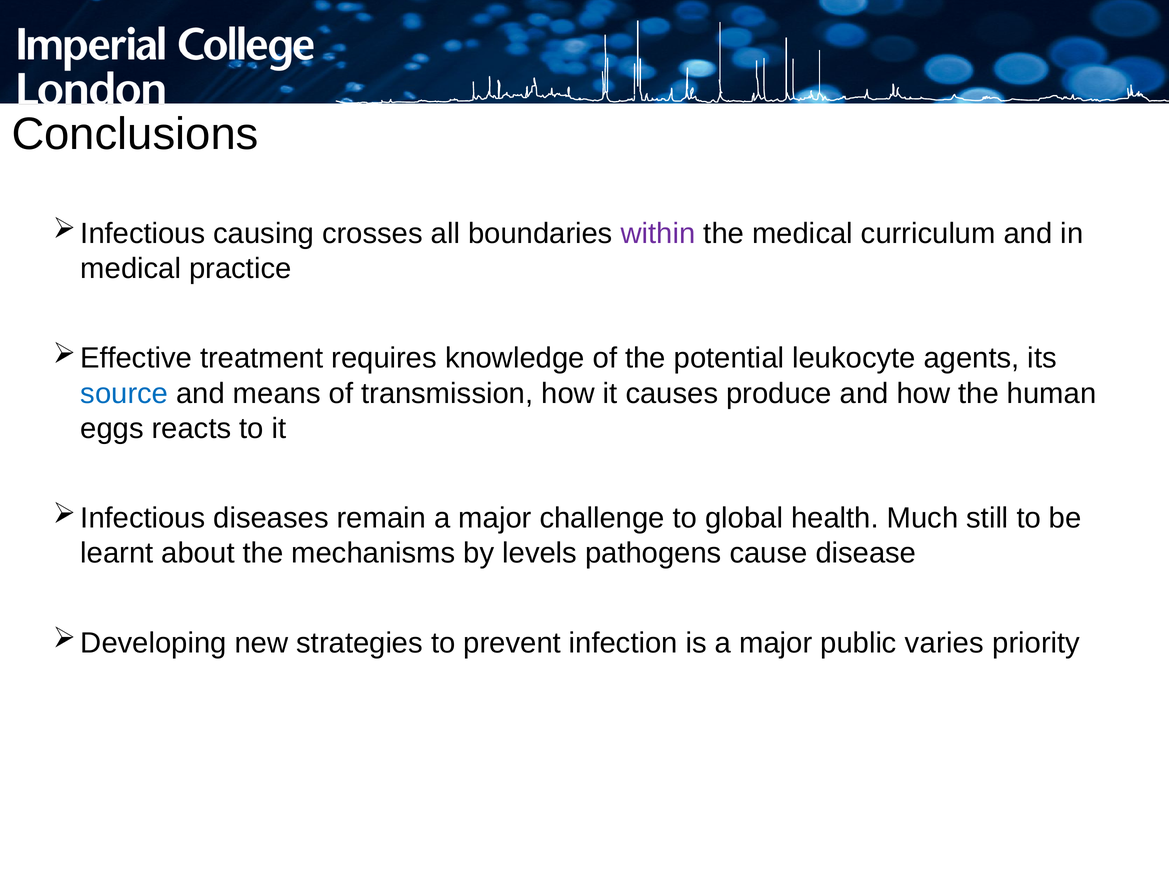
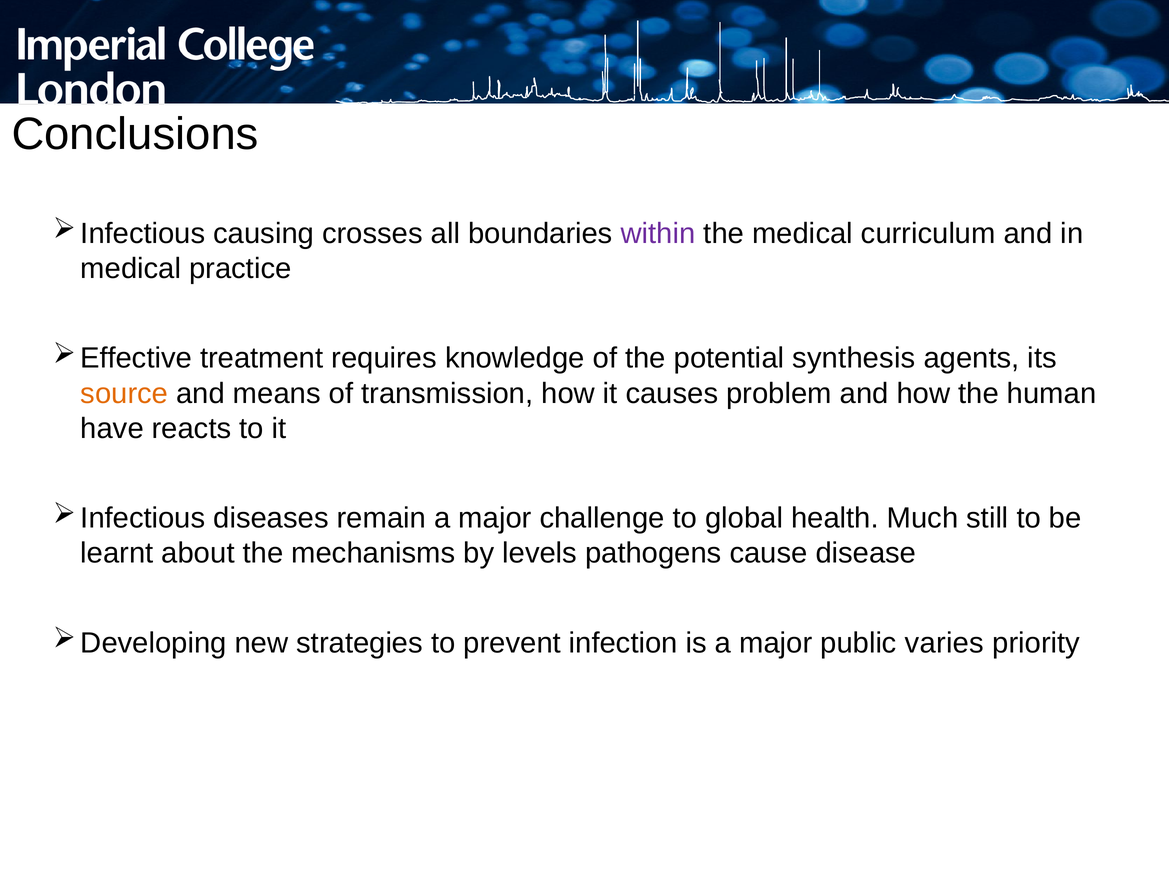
leukocyte: leukocyte -> synthesis
source colour: blue -> orange
produce: produce -> problem
eggs: eggs -> have
